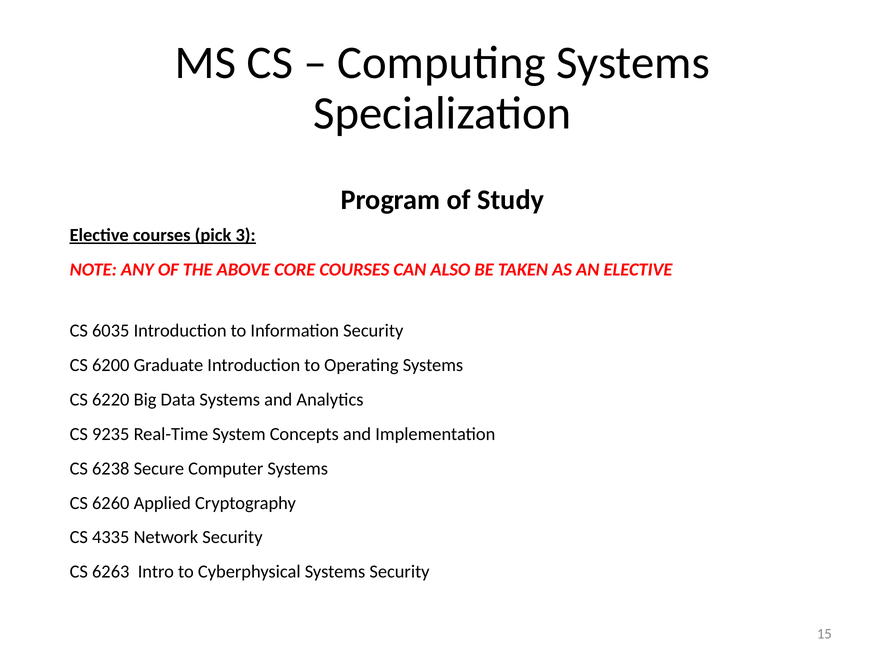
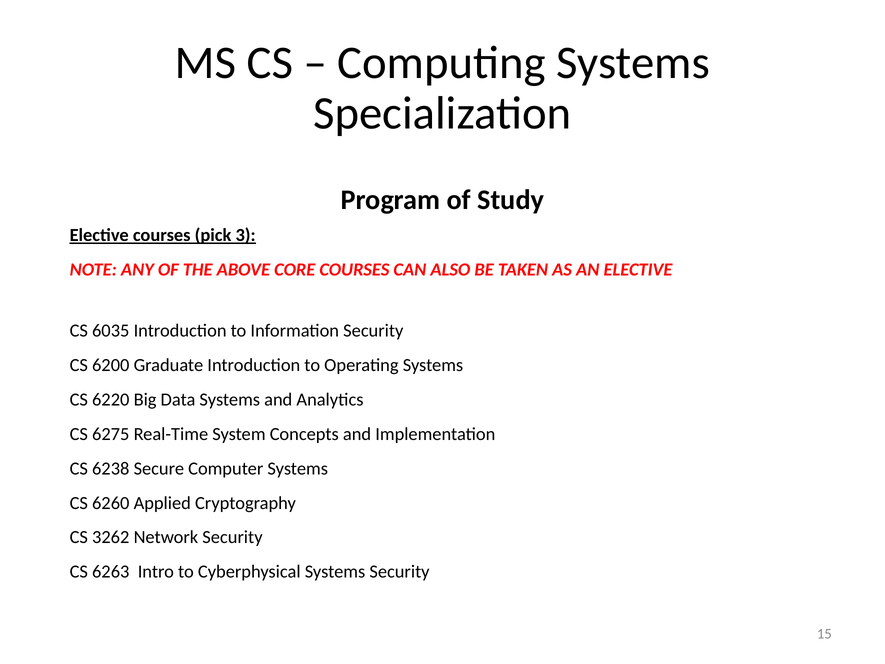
9235: 9235 -> 6275
4335: 4335 -> 3262
